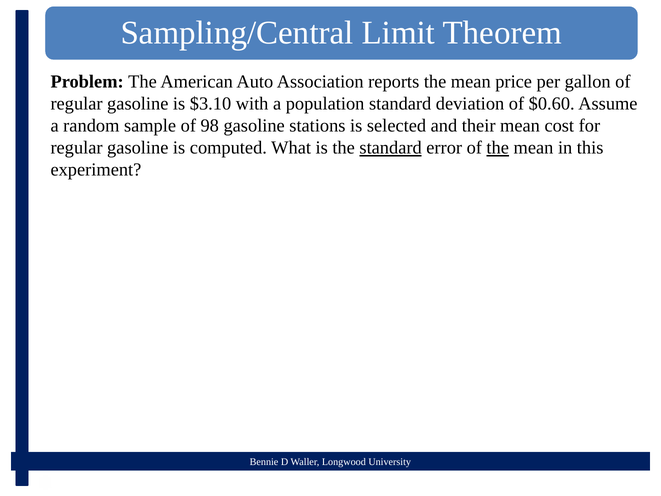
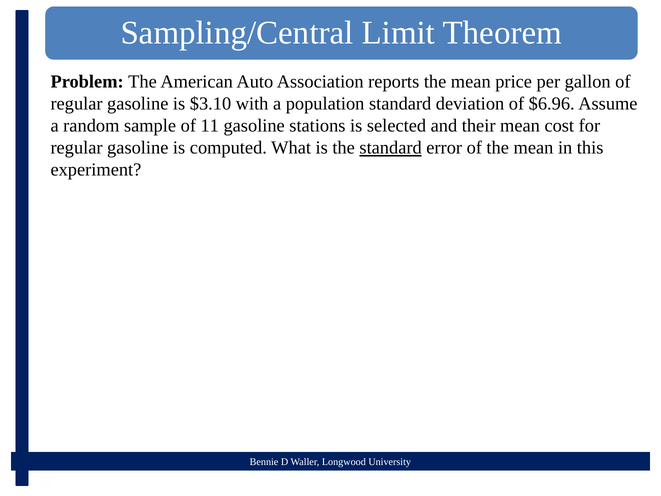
$0.60: $0.60 -> $6.96
98: 98 -> 11
the at (498, 148) underline: present -> none
